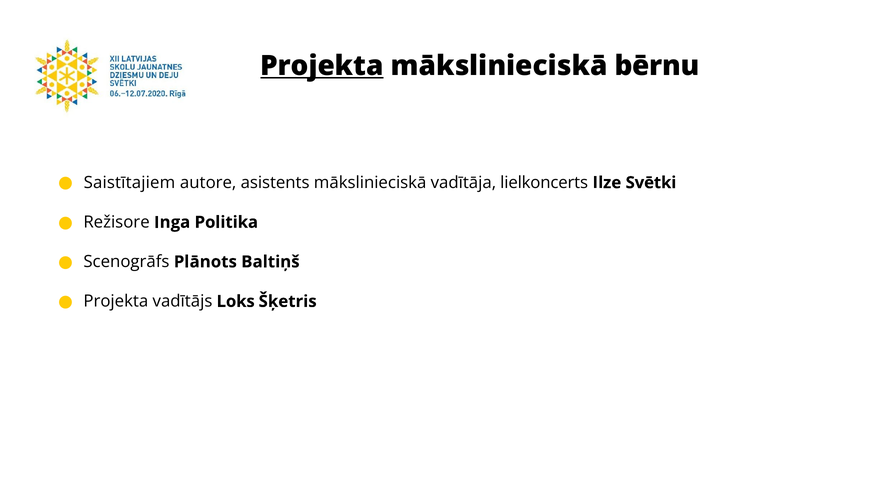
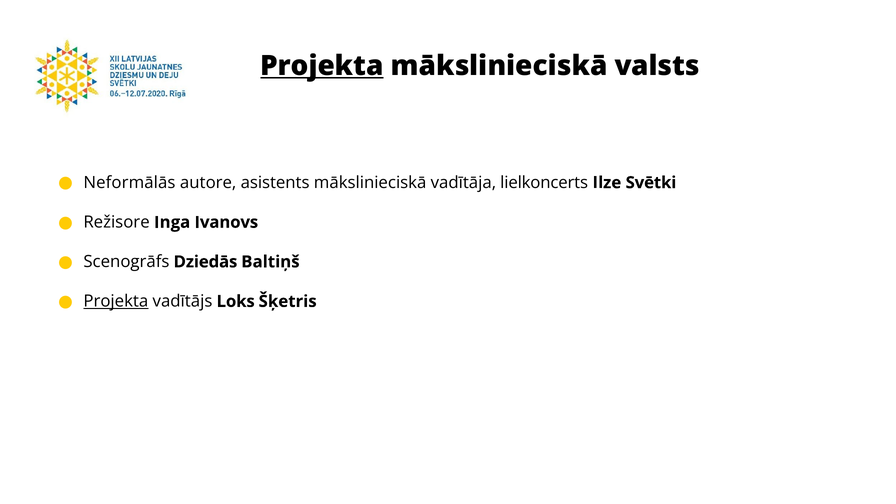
bērnu: bērnu -> valsts
Saistītajiem: Saistītajiem -> Neformālās
Politika: Politika -> Ivanovs
Plānots: Plānots -> Dziedās
Projekta at (116, 301) underline: none -> present
